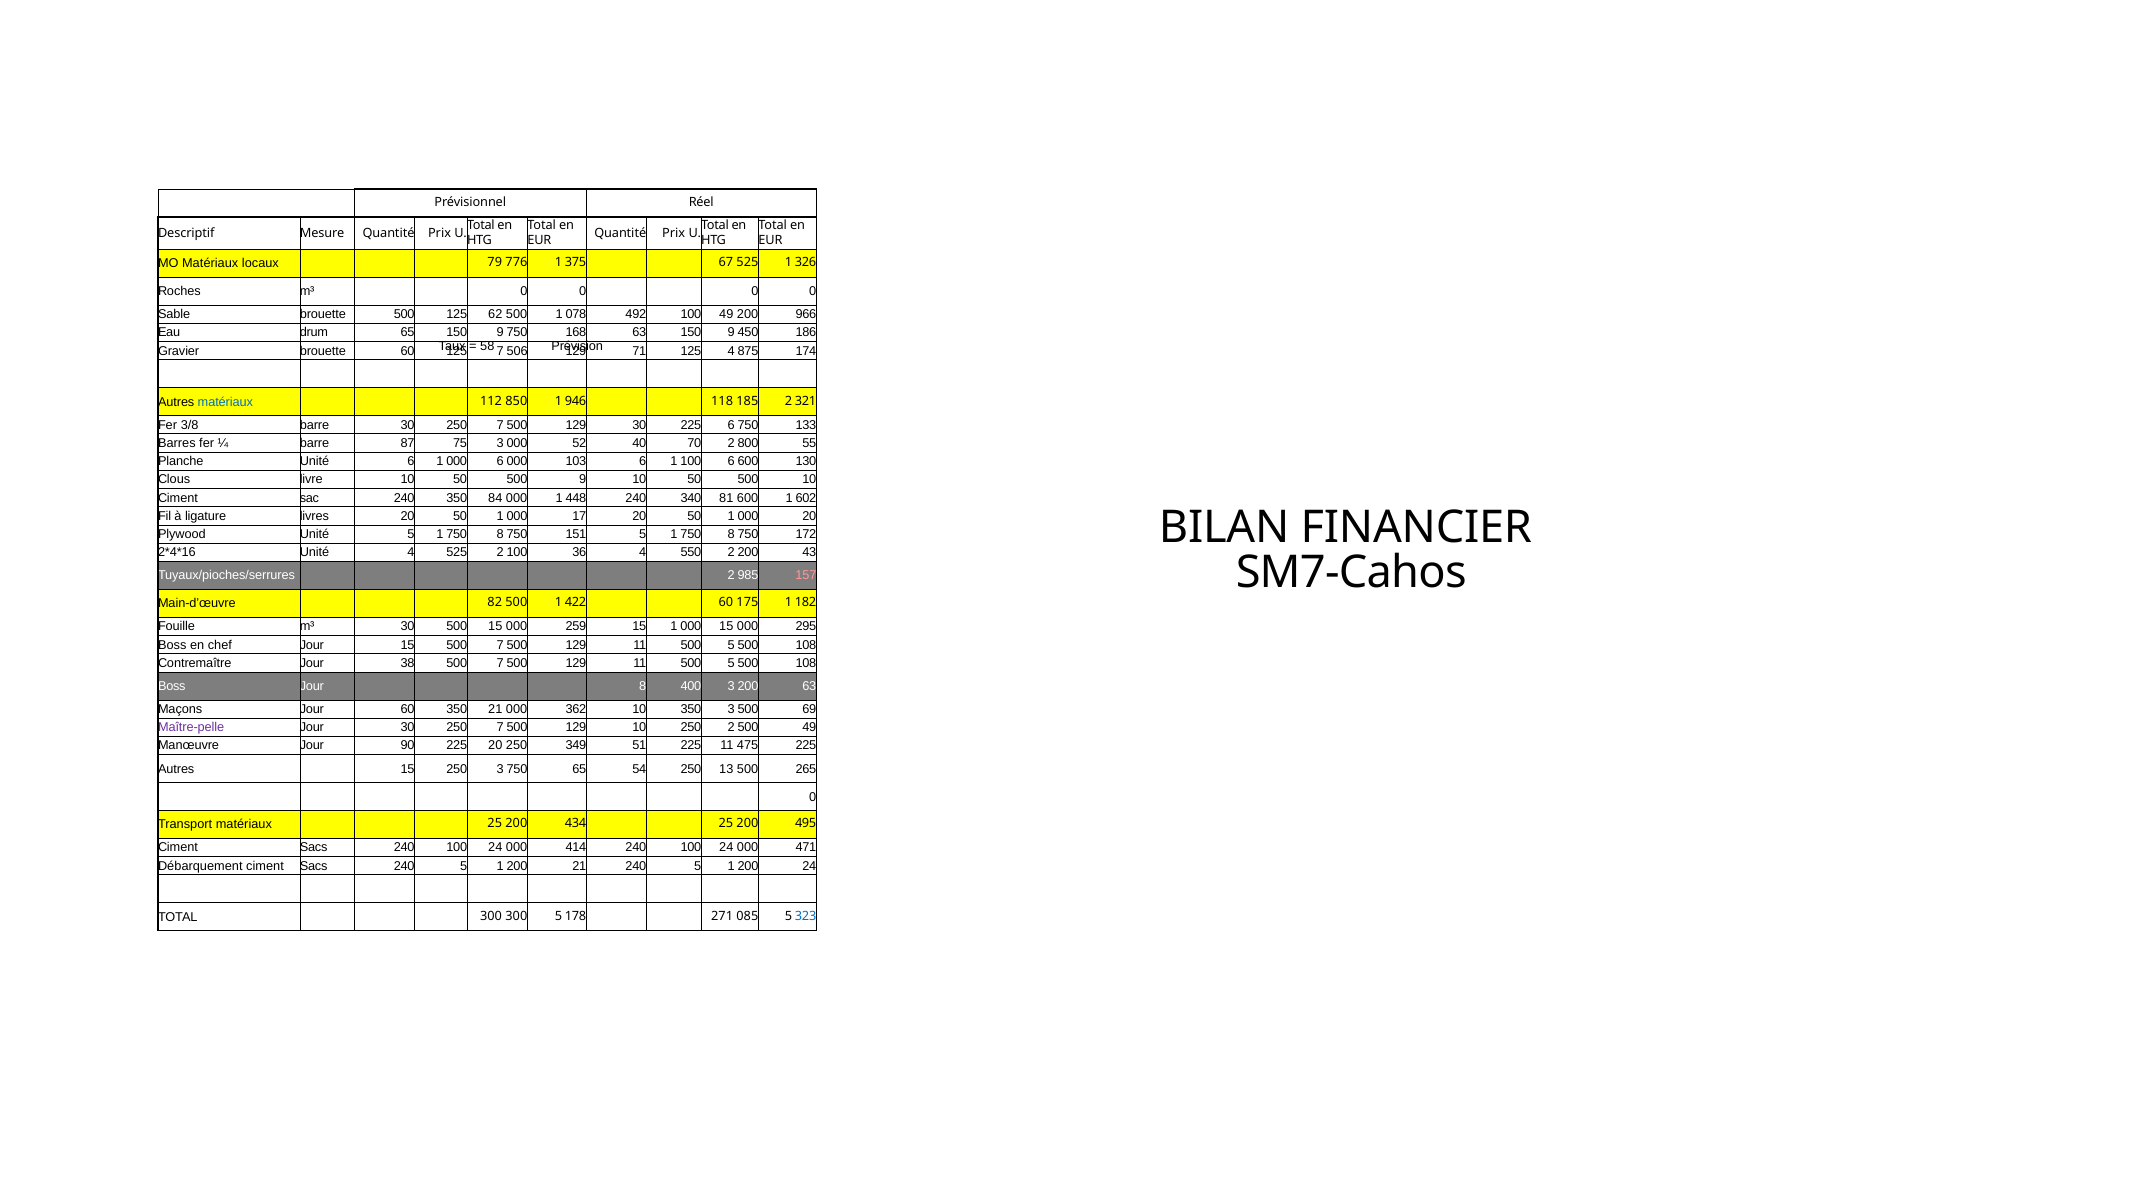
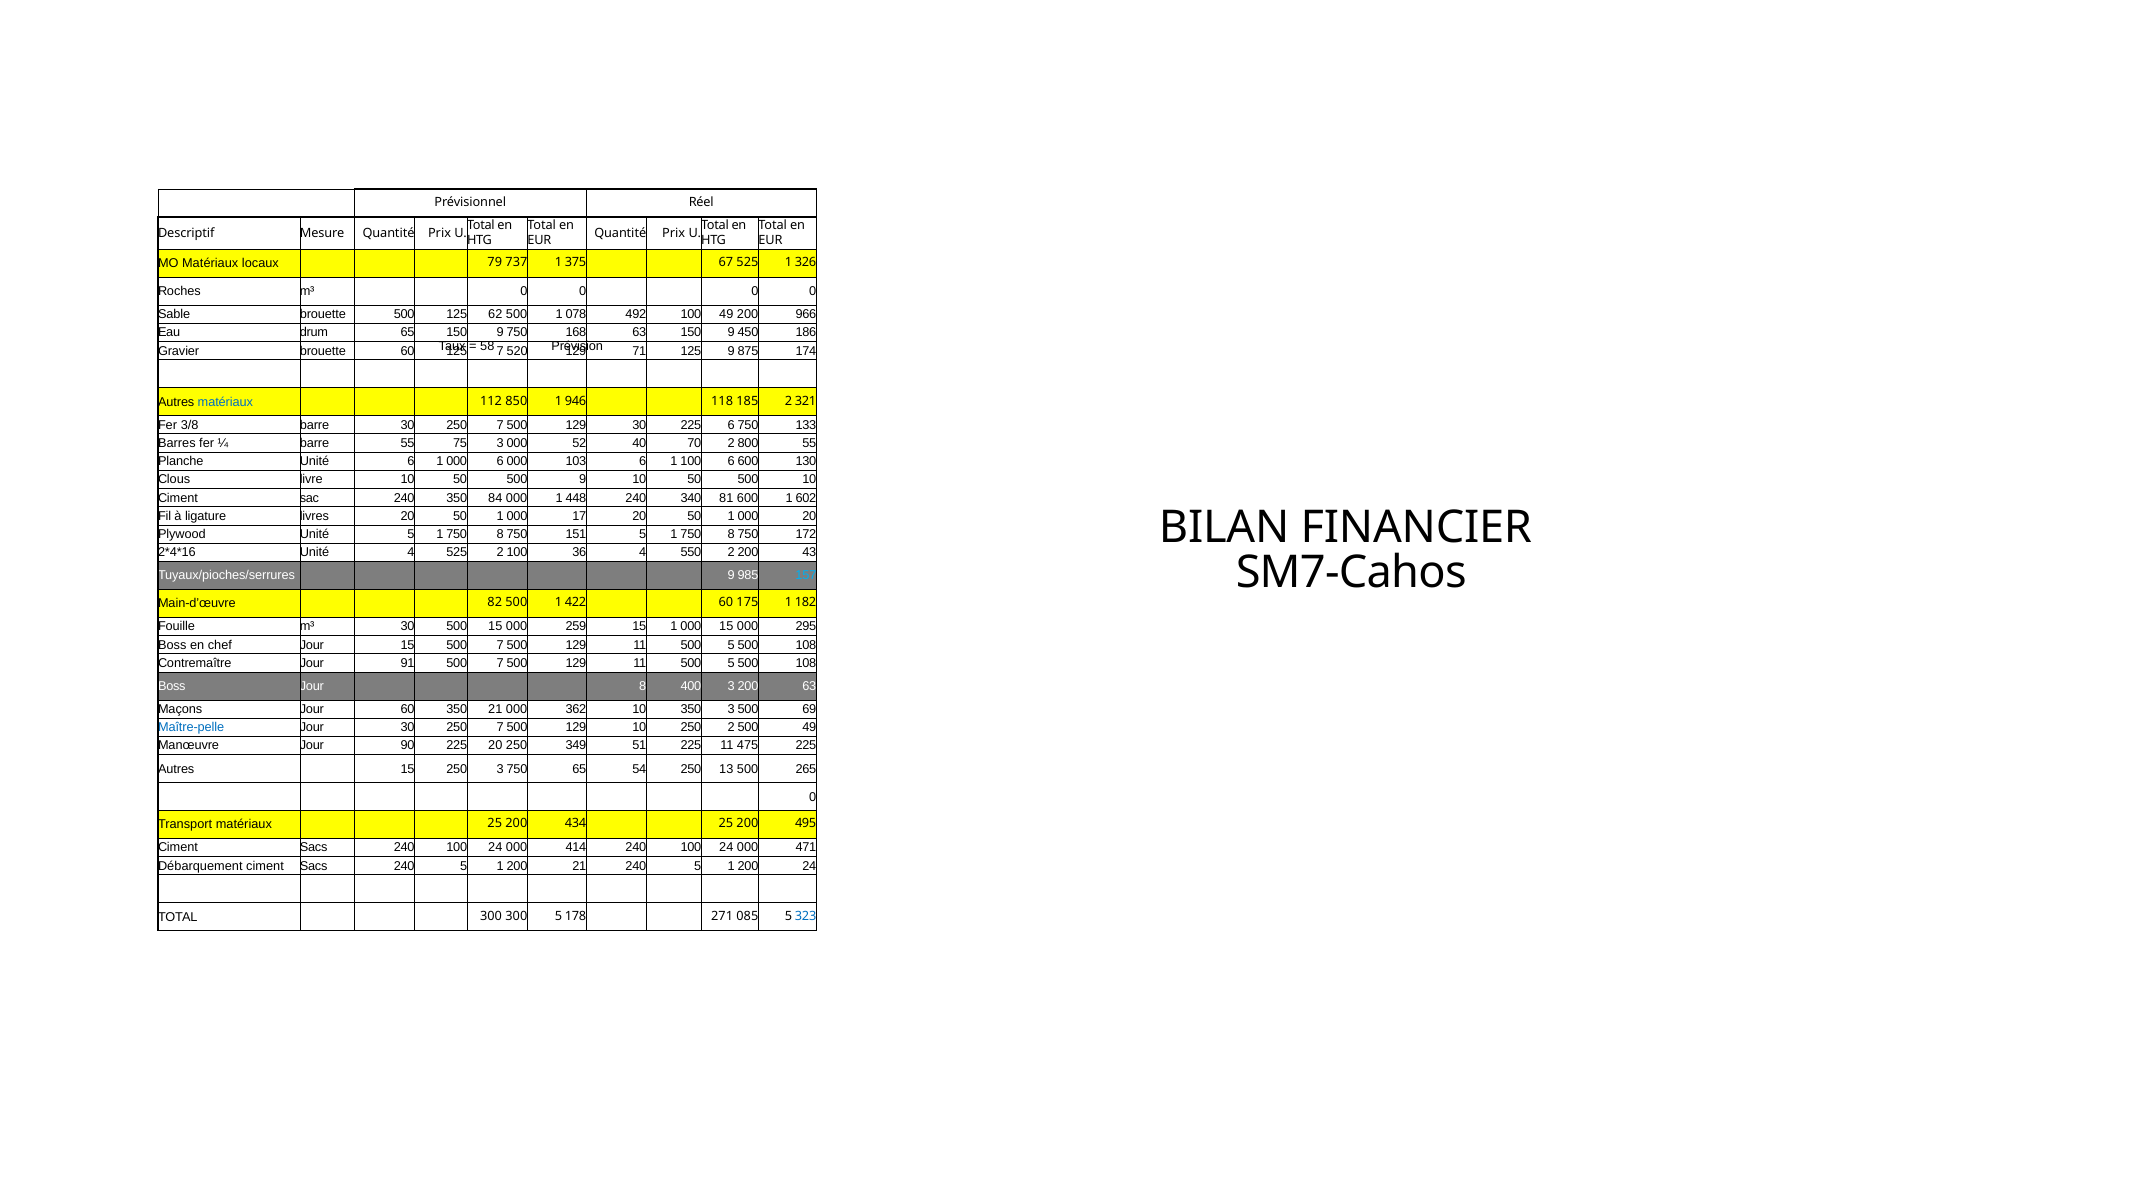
776: 776 -> 737
506: 506 -> 520
125 4: 4 -> 9
barre 87: 87 -> 55
Tuyaux/pioches/serrures 2: 2 -> 9
157 colour: pink -> light blue
38: 38 -> 91
Maître-pelle colour: purple -> blue
